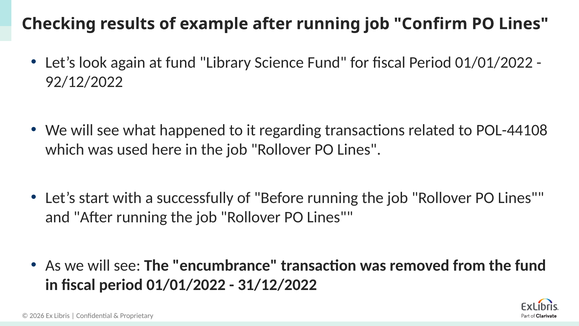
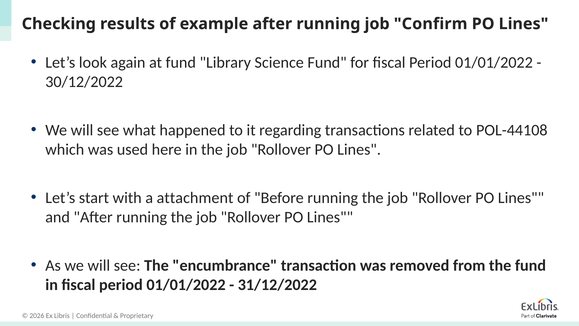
92/12/2022: 92/12/2022 -> 30/12/2022
successfully: successfully -> attachment
